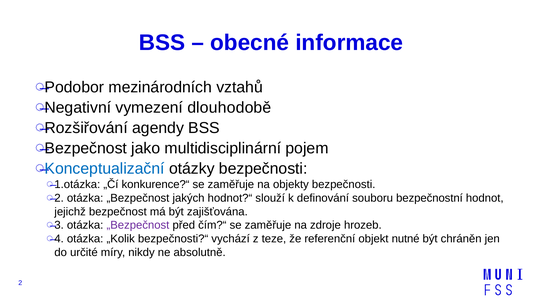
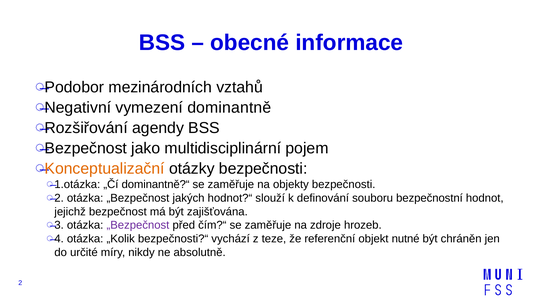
dlouhodobě: dlouhodobě -> dominantně
Konceptualizační colour: blue -> orange
konkurence?“: konkurence?“ -> dominantně?“
